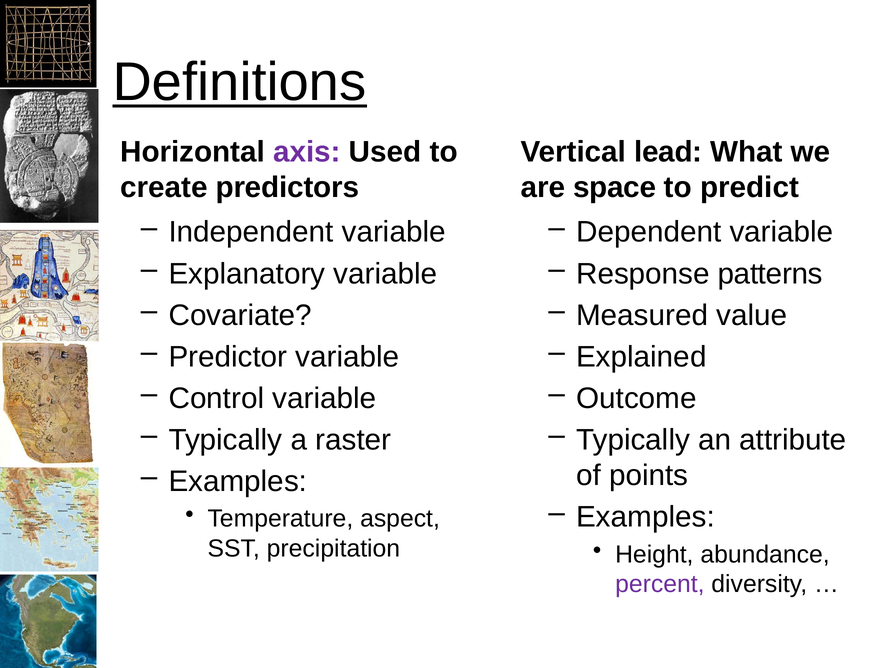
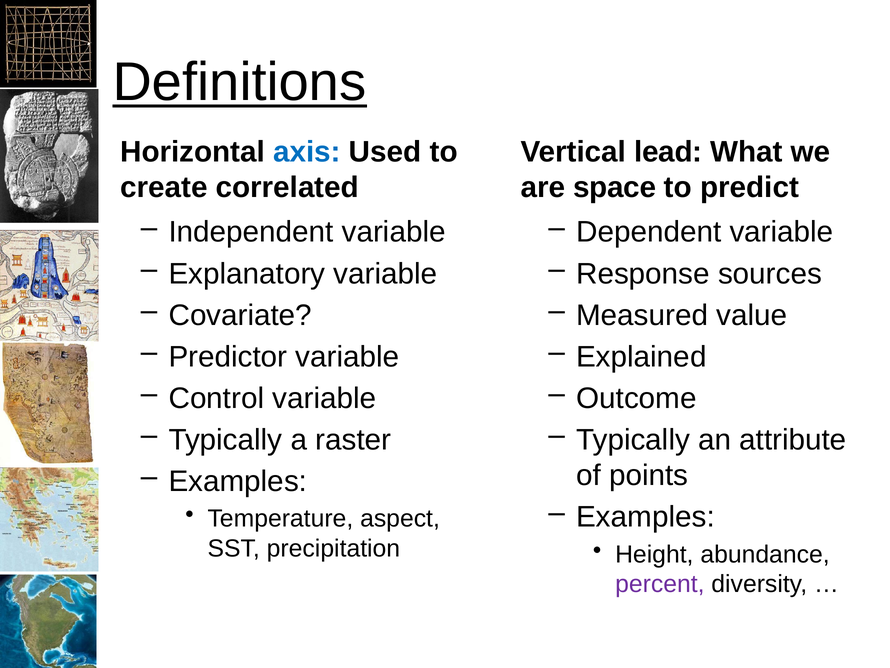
axis colour: purple -> blue
predictors: predictors -> correlated
patterns: patterns -> sources
